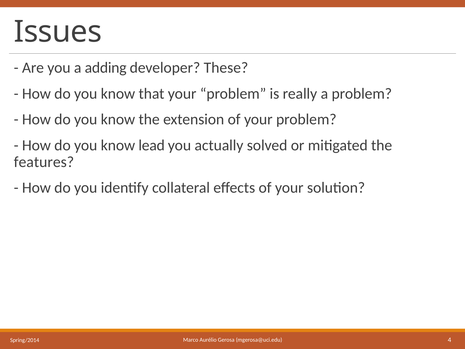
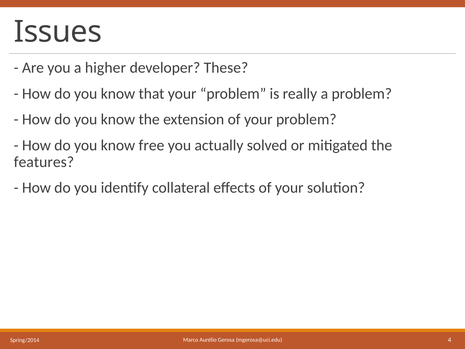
adding: adding -> higher
lead: lead -> free
